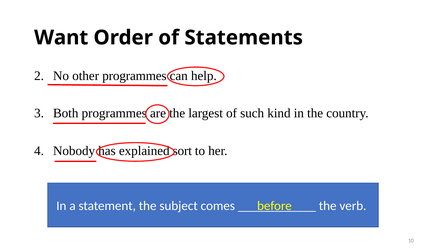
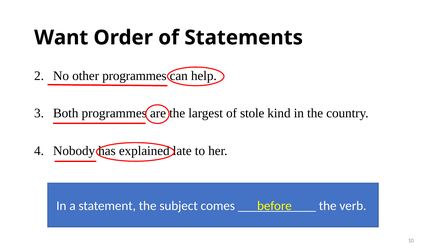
such: such -> stole
sort: sort -> late
